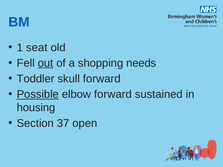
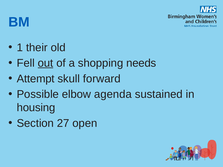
seat: seat -> their
Toddler: Toddler -> Attempt
Possible underline: present -> none
elbow forward: forward -> agenda
37: 37 -> 27
